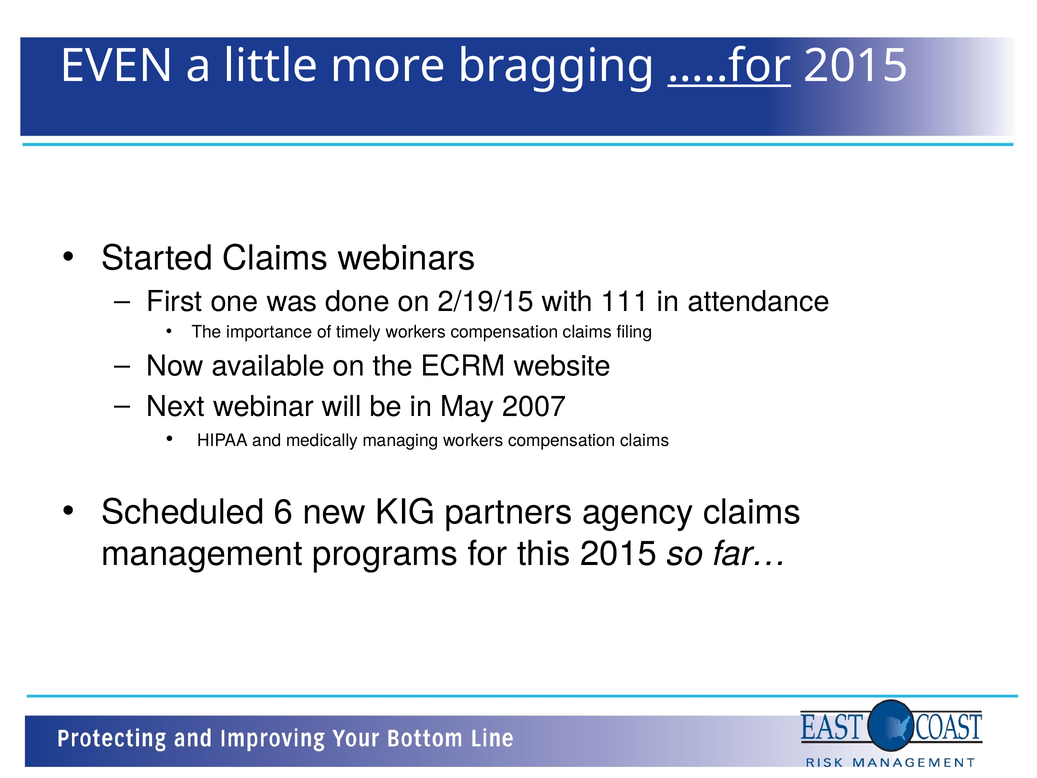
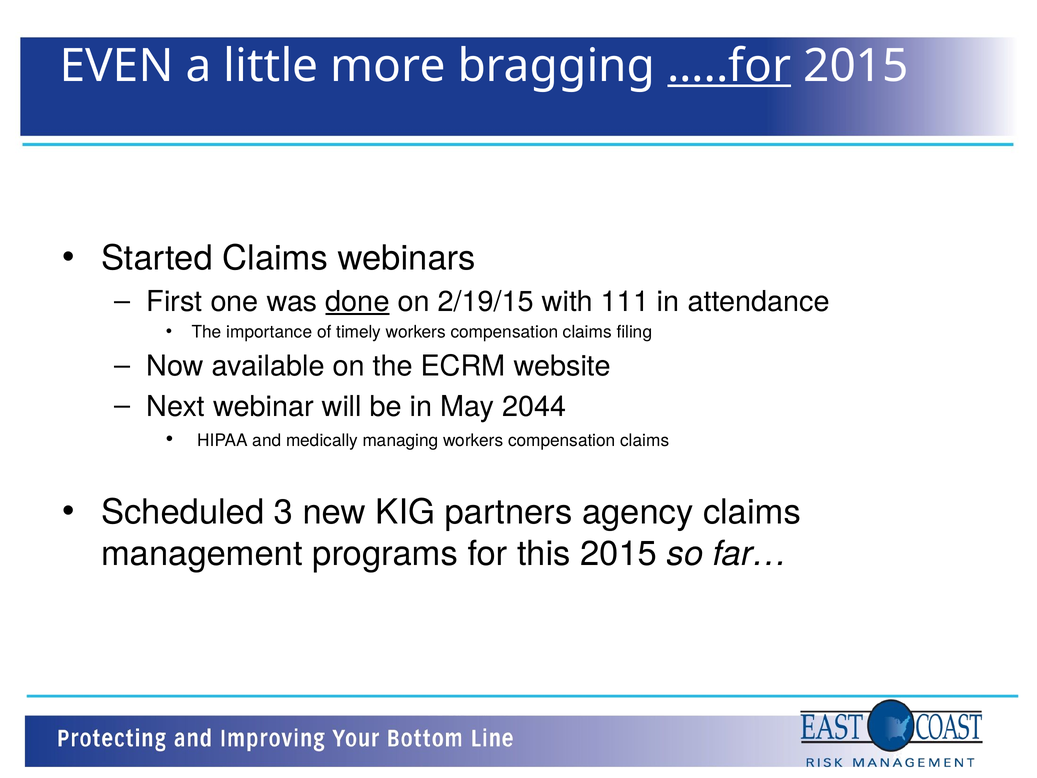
done underline: none -> present
2007: 2007 -> 2044
6: 6 -> 3
